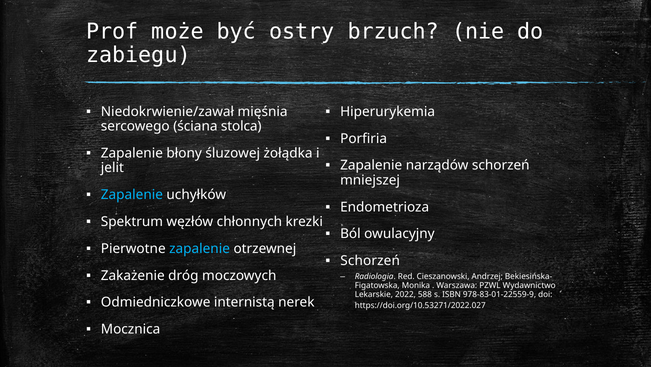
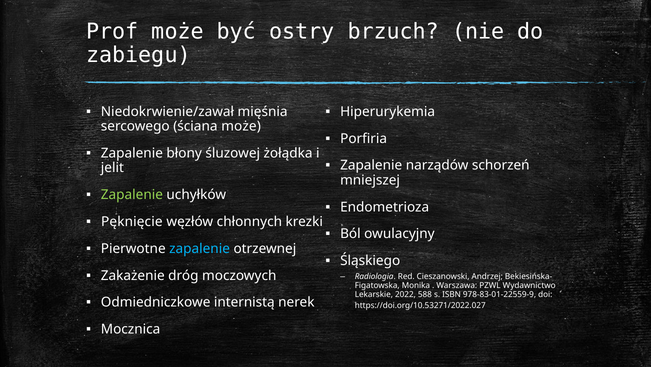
ściana stolca: stolca -> może
Zapalenie at (132, 194) colour: light blue -> light green
Spektrum: Spektrum -> Pęknięcie
Schorzeń at (370, 260): Schorzeń -> Śląskiego
